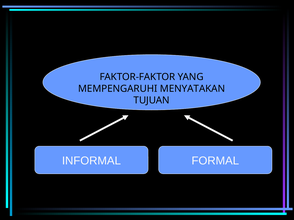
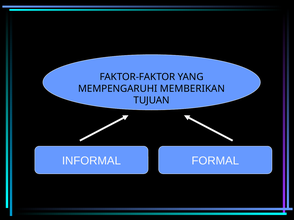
MENYATAKAN: MENYATAKAN -> MEMBERIKAN
